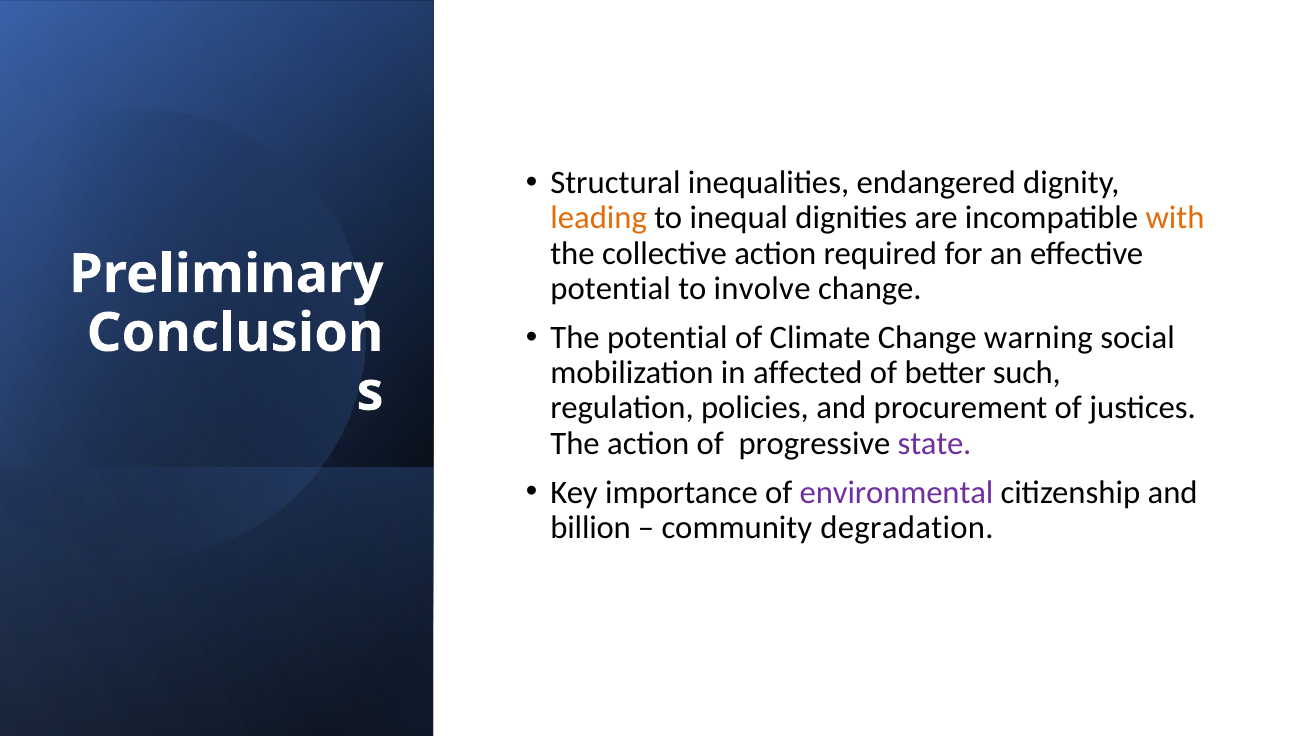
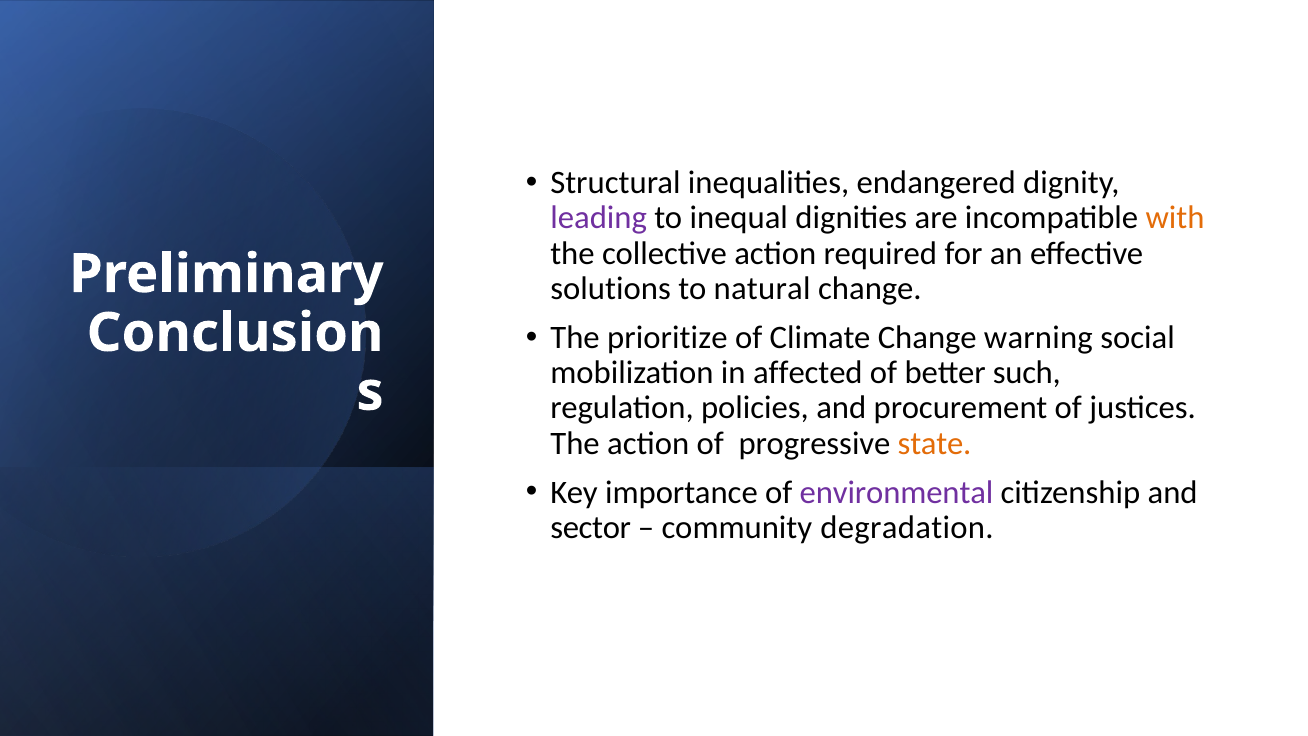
leading colour: orange -> purple
potential at (611, 288): potential -> solutions
involve: involve -> natural
The potential: potential -> prioritize
state colour: purple -> orange
billion: billion -> sector
